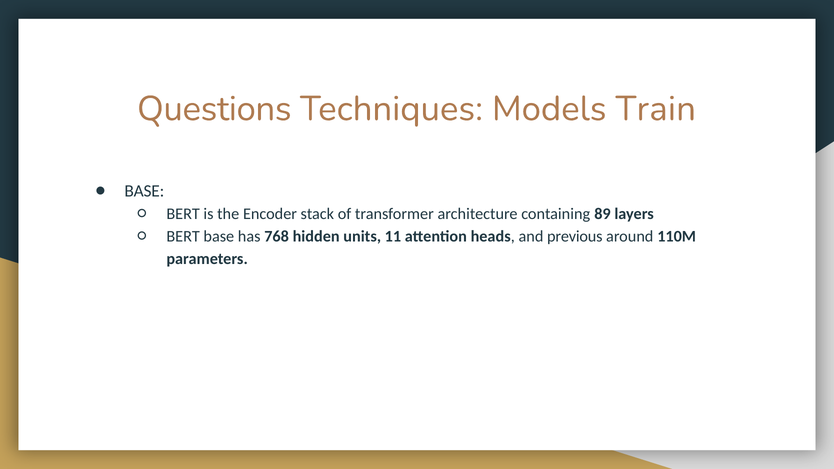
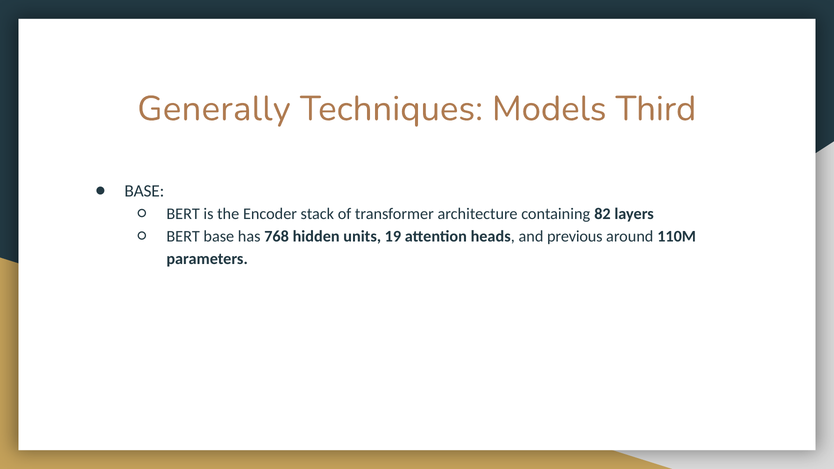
Questions: Questions -> Generally
Train: Train -> Third
89: 89 -> 82
11: 11 -> 19
